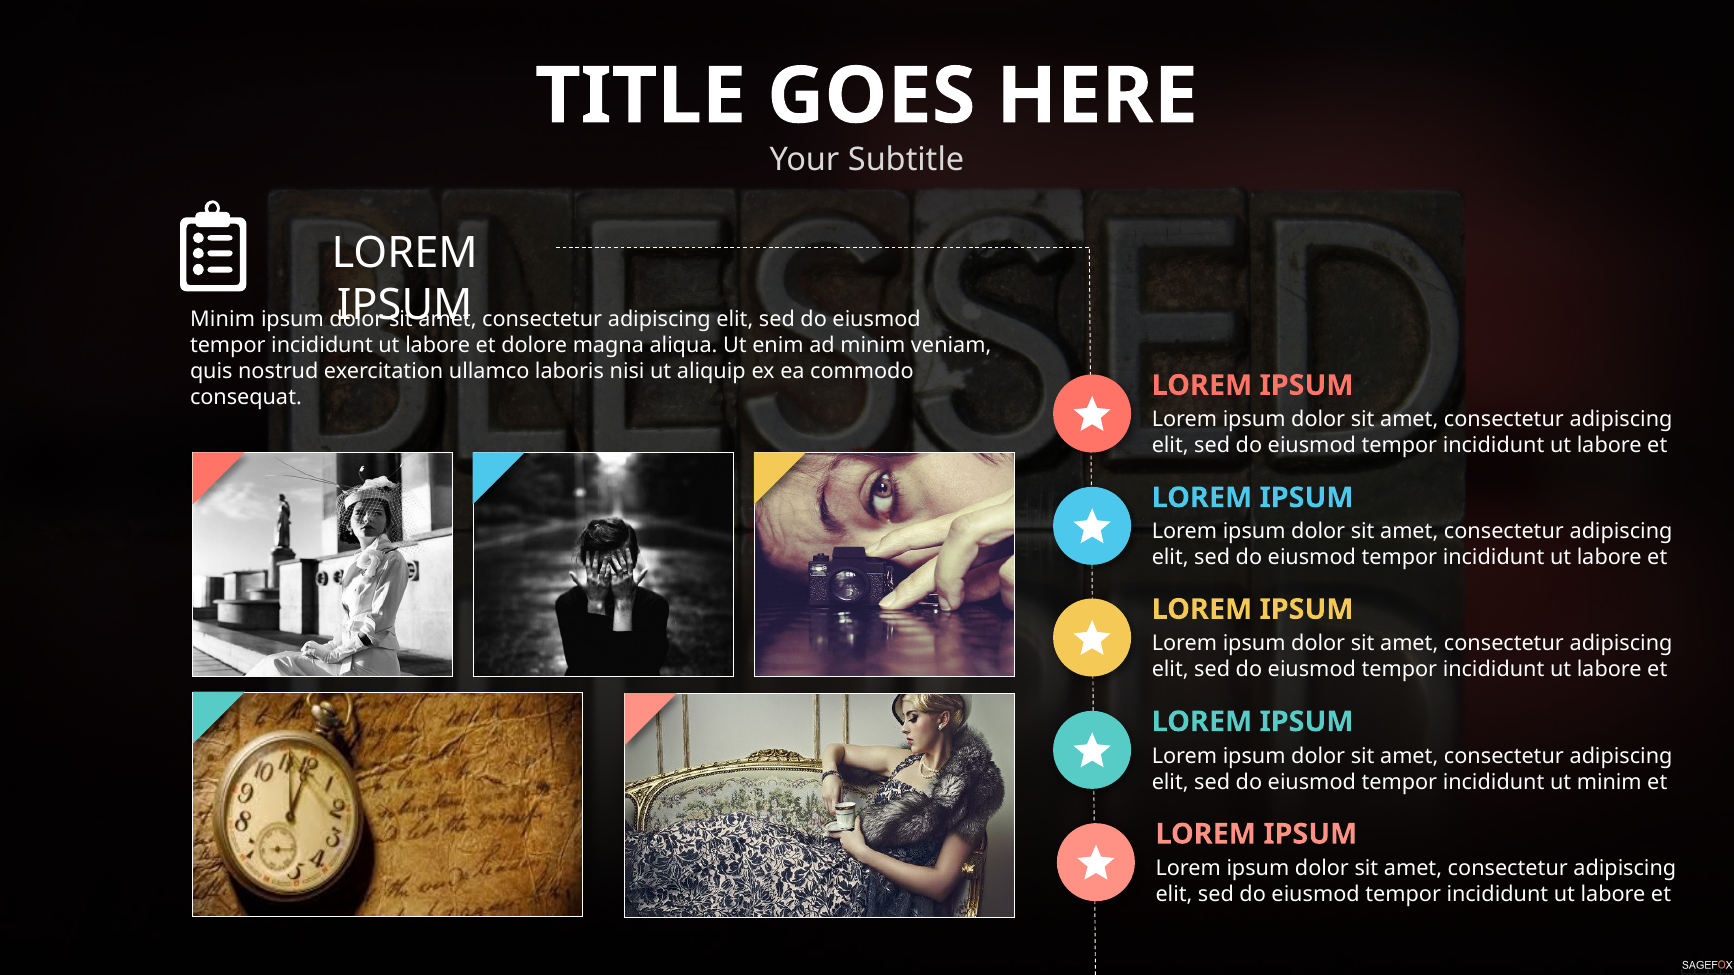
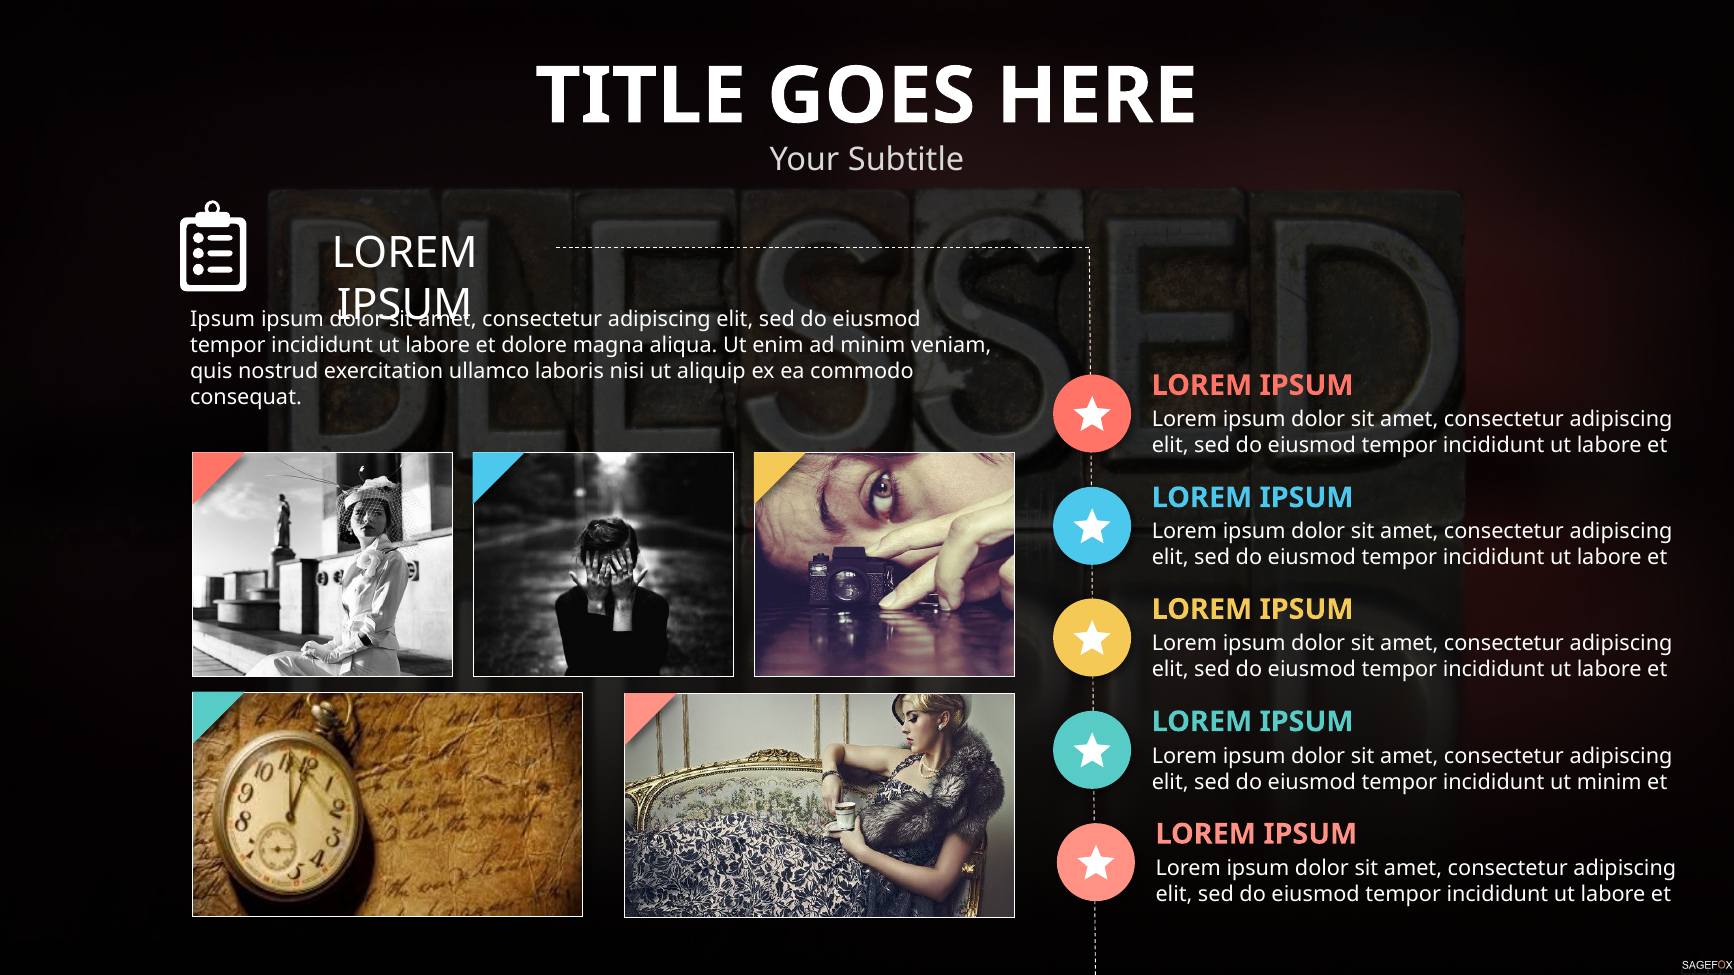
Minim at (223, 320): Minim -> Ipsum
